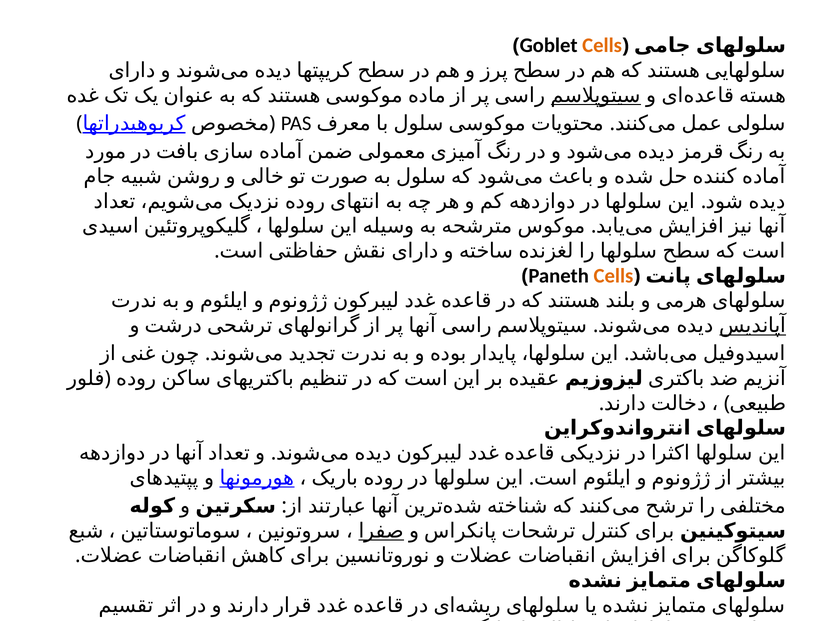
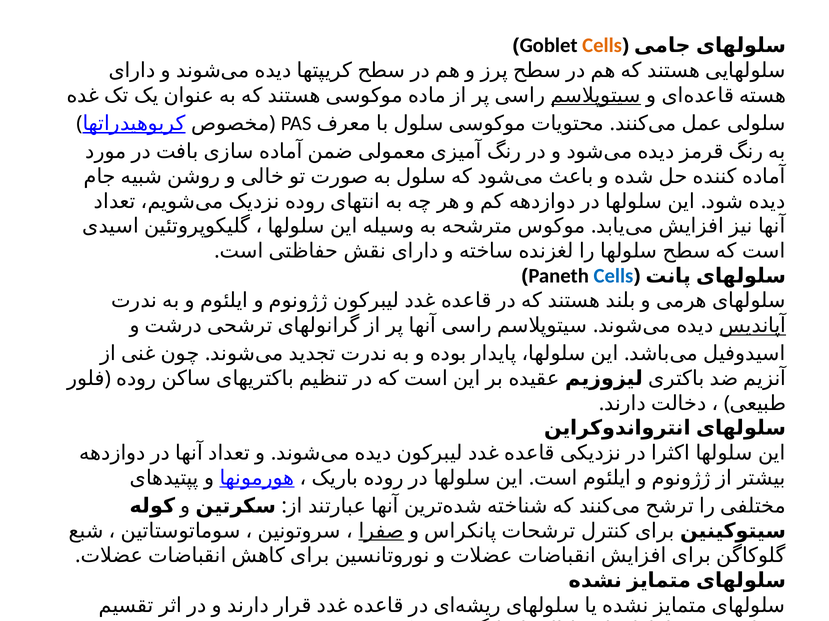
Cells at (613, 276) colour: orange -> blue
